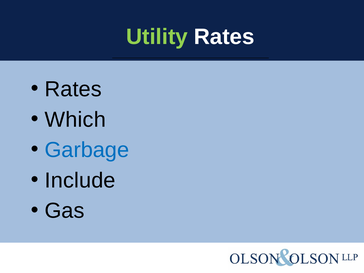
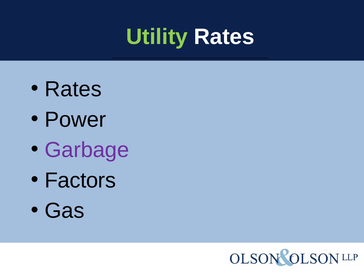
Which: Which -> Power
Garbage colour: blue -> purple
Include: Include -> Factors
